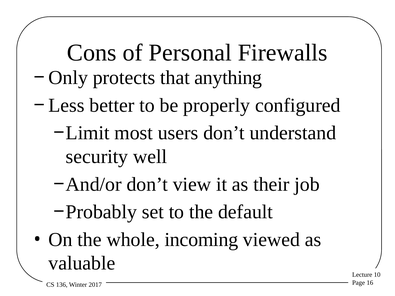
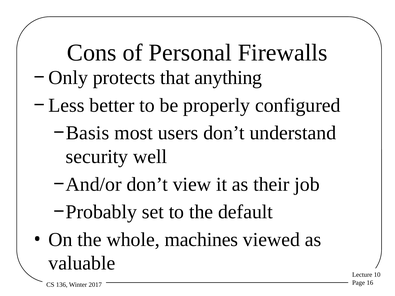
Limit: Limit -> Basis
incoming: incoming -> machines
